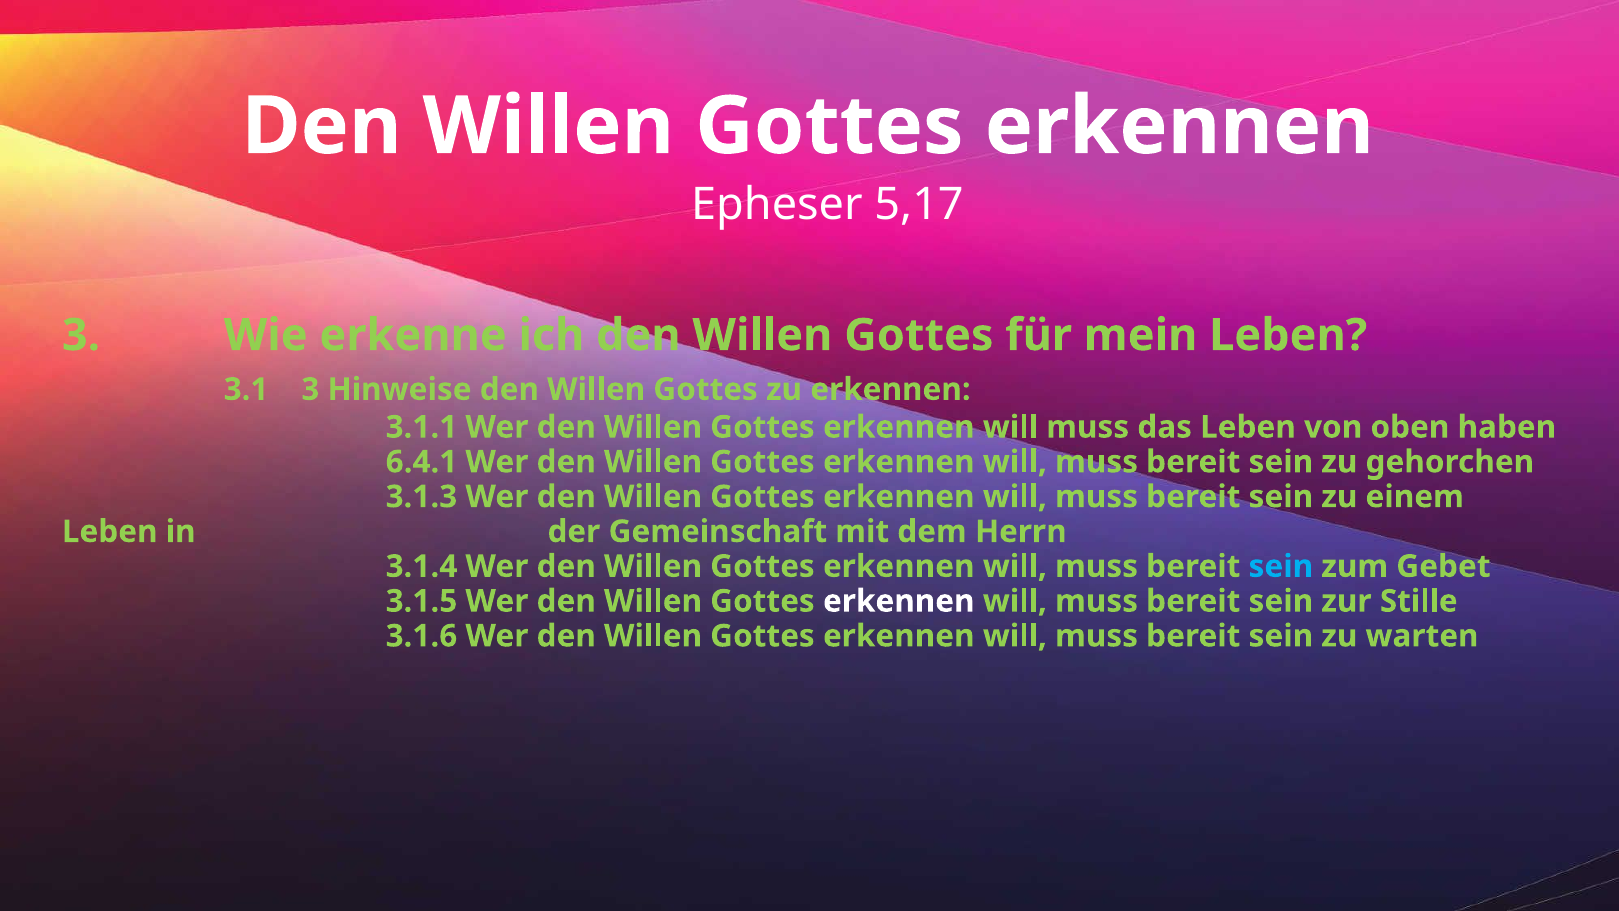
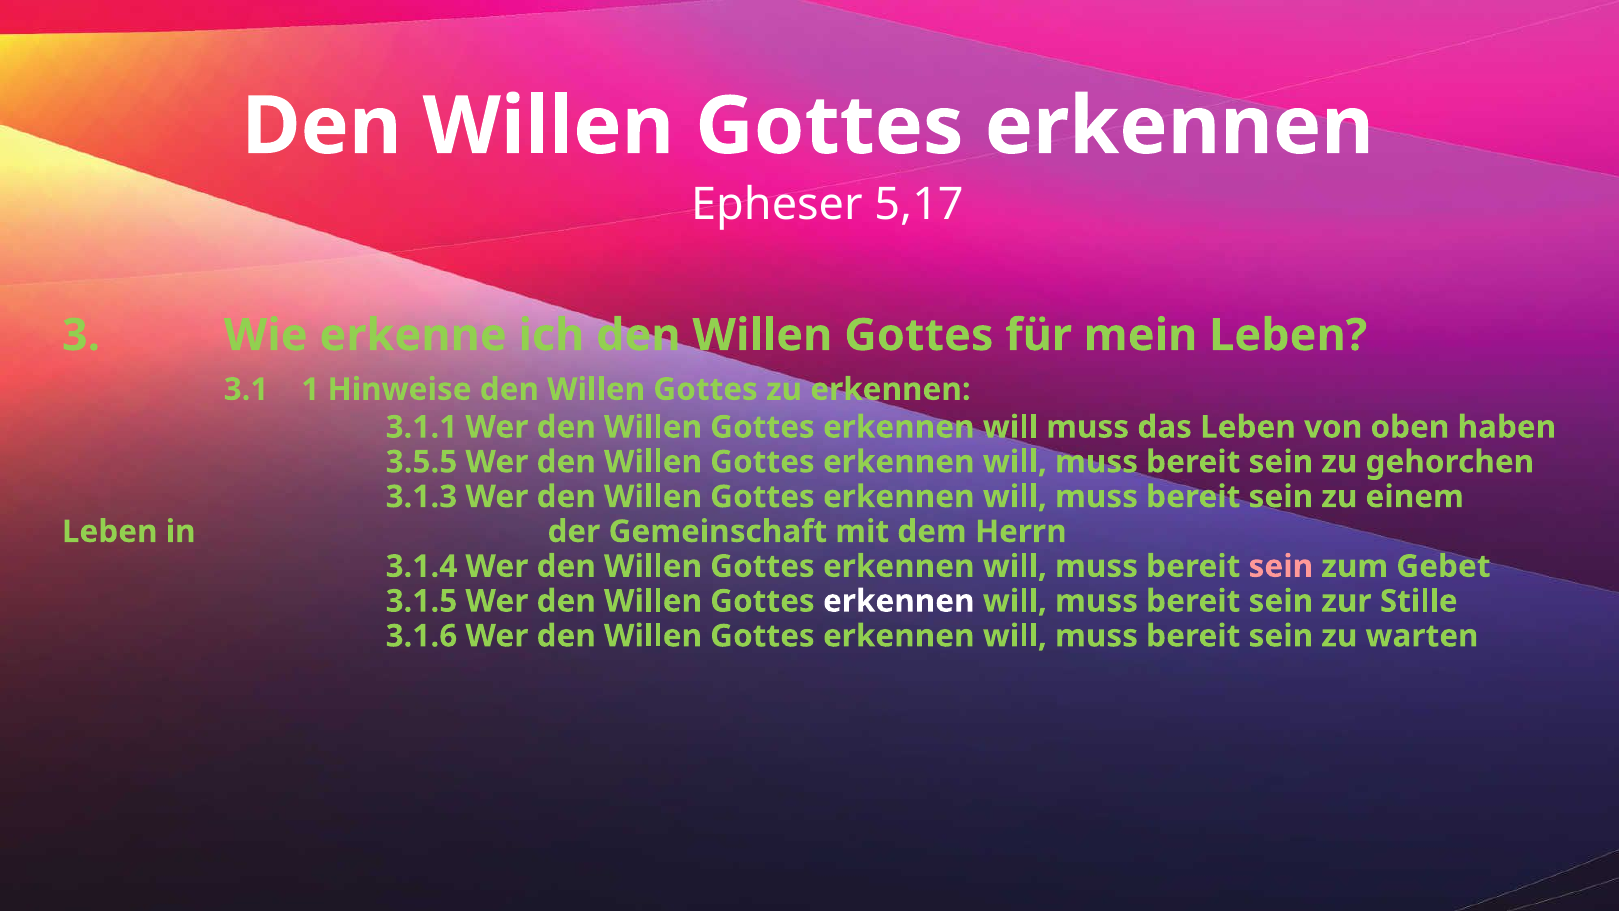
3.1 3: 3 -> 1
6.4.1: 6.4.1 -> 3.5.5
sein at (1281, 566) colour: light blue -> pink
